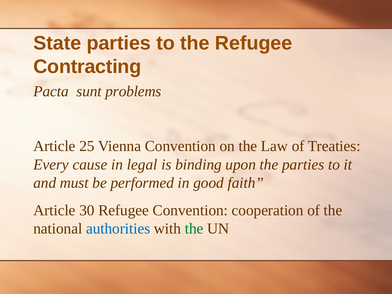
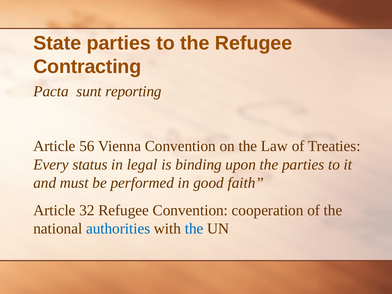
problems: problems -> reporting
25: 25 -> 56
cause: cause -> status
30: 30 -> 32
the at (194, 229) colour: green -> blue
